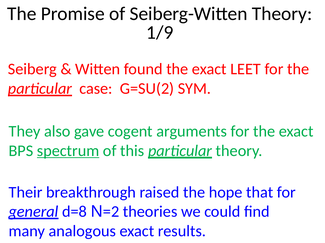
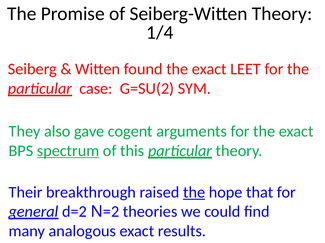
1/9: 1/9 -> 1/4
the at (194, 193) underline: none -> present
d=8: d=8 -> d=2
